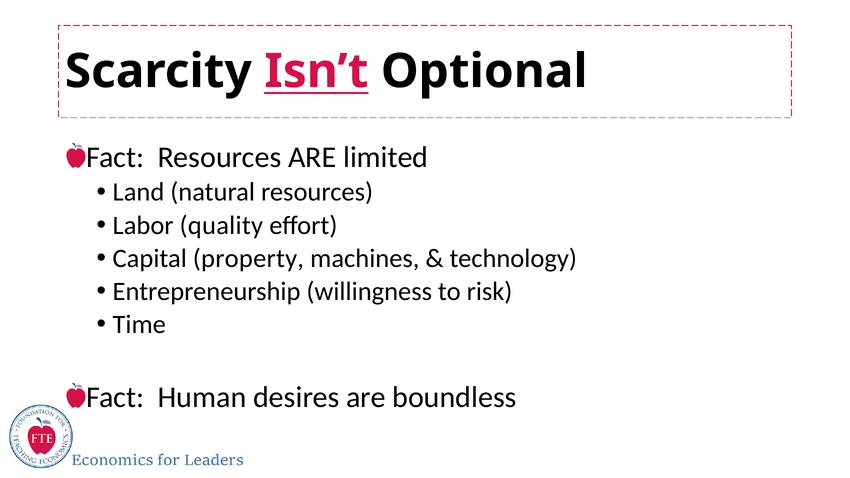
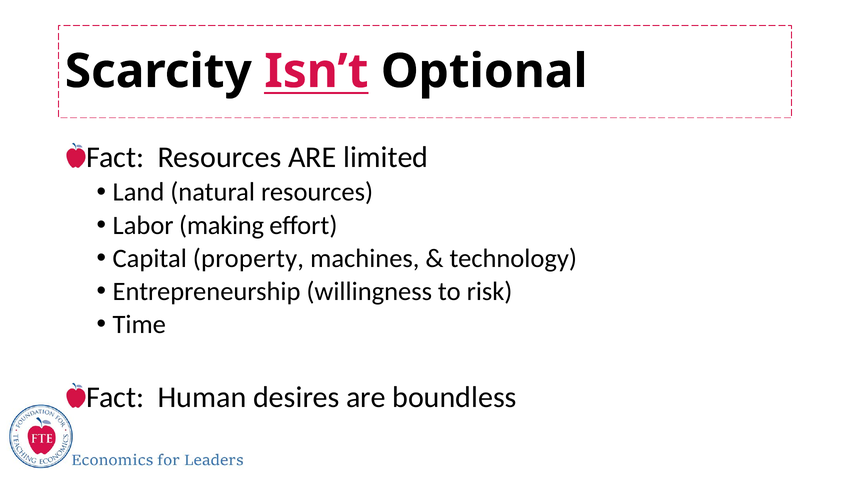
quality: quality -> making
